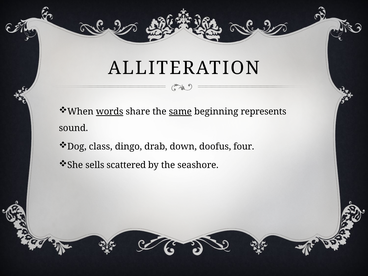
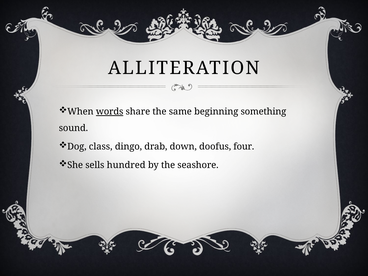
same underline: present -> none
represents: represents -> something
scattered: scattered -> hundred
